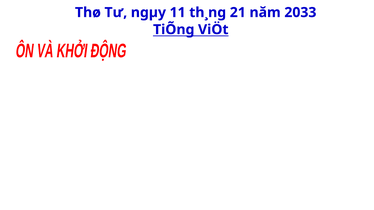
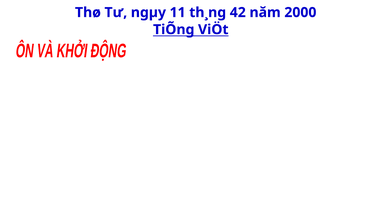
21: 21 -> 42
2033: 2033 -> 2000
